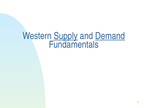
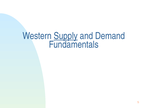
Demand underline: present -> none
